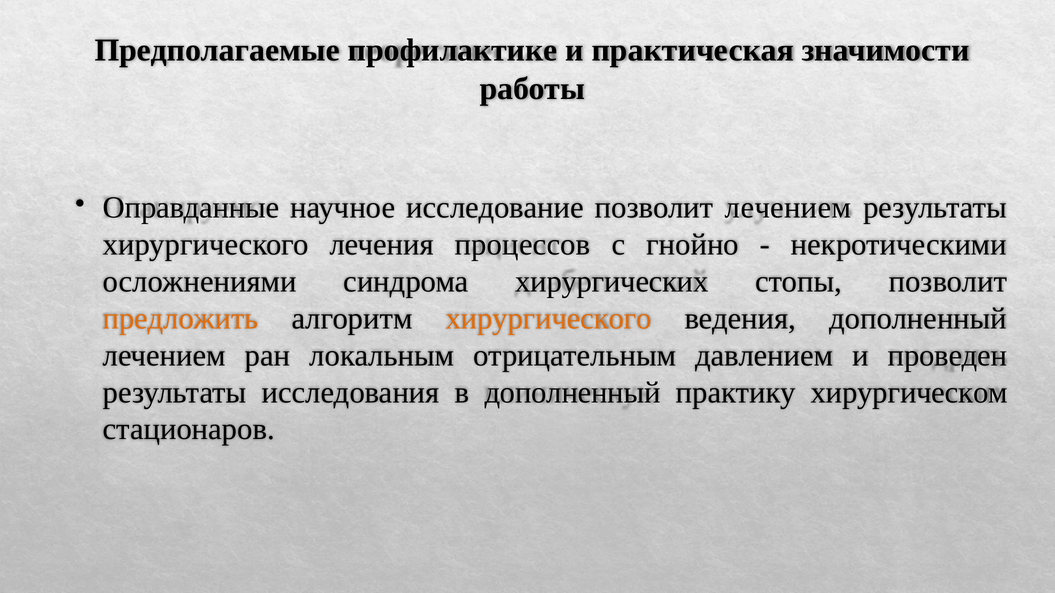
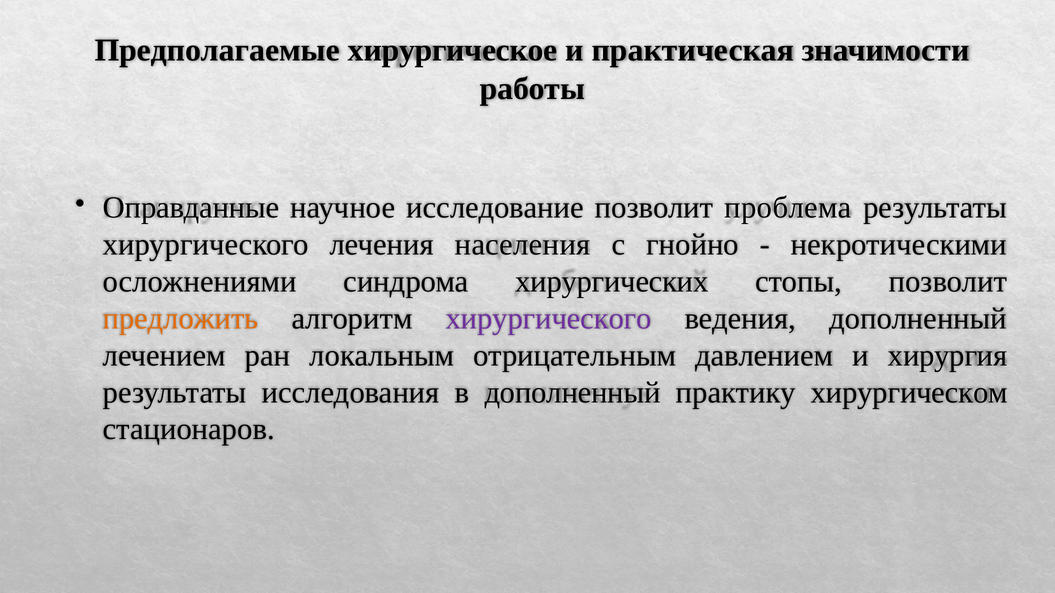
профилактике: профилактике -> хирургическое
позволит лечением: лечением -> проблема
процессов: процессов -> населения
хирургического at (549, 319) colour: orange -> purple
проведен: проведен -> хирургия
